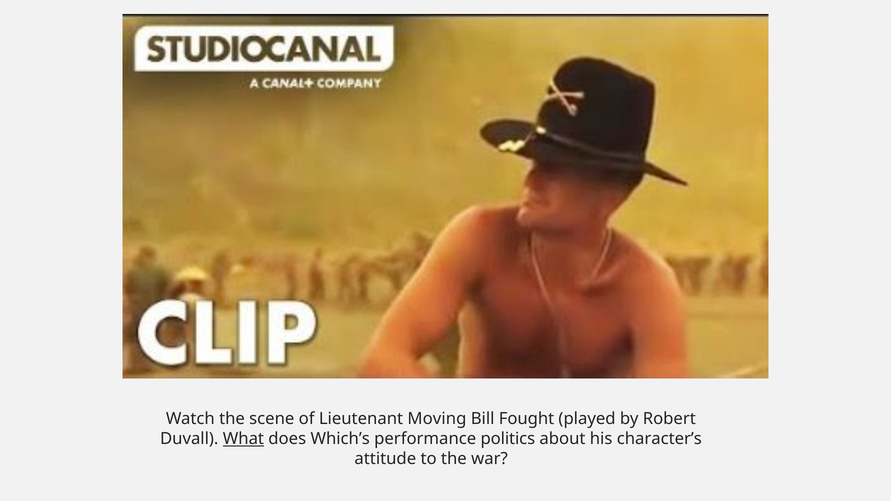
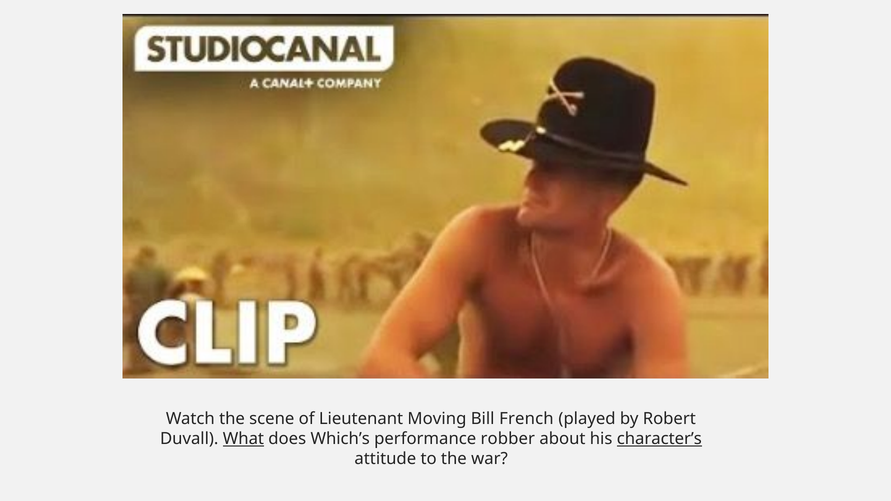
Fought: Fought -> French
politics: politics -> robber
character’s underline: none -> present
